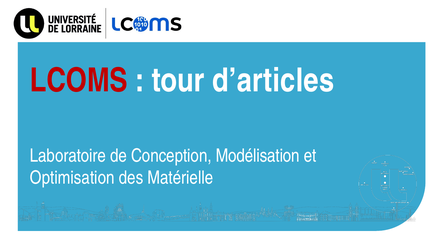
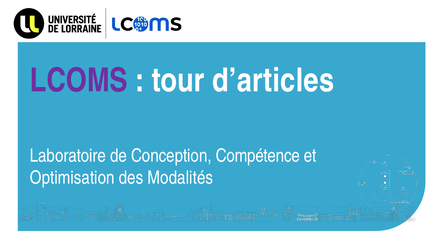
LCOMS colour: red -> purple
Modélisation: Modélisation -> Compétence
Matérielle: Matérielle -> Modalités
